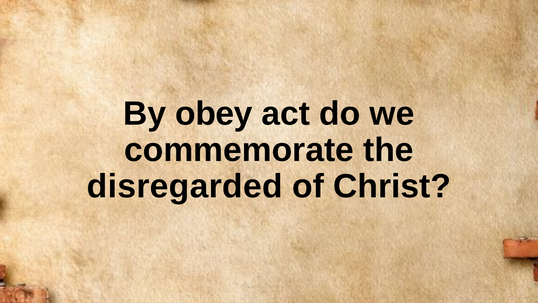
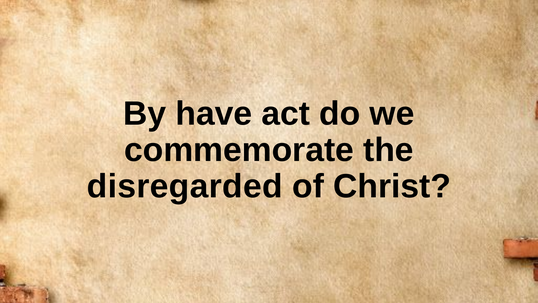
obey: obey -> have
